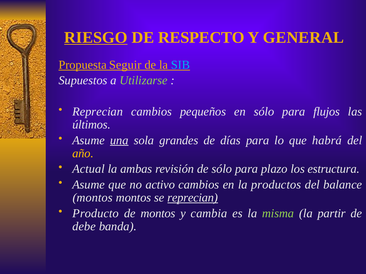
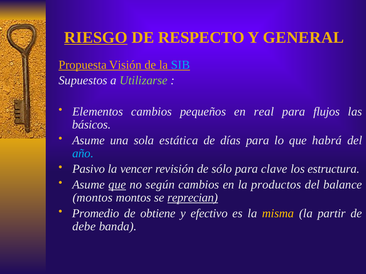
Seguir: Seguir -> Visión
Reprecian at (98, 112): Reprecian -> Elementos
en sólo: sólo -> real
últimos: últimos -> básicos
una underline: present -> none
grandes: grandes -> estática
año colour: yellow -> light blue
Actual: Actual -> Pasivo
ambas: ambas -> vencer
plazo: plazo -> clave
que at (117, 185) underline: none -> present
activo: activo -> según
Producto: Producto -> Promedio
de montos: montos -> obtiene
cambia: cambia -> efectivo
misma colour: light green -> yellow
